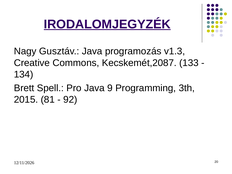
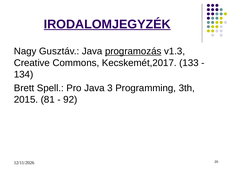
programozás underline: none -> present
Kecskemét,2087: Kecskemét,2087 -> Kecskemét,2017
9: 9 -> 3
